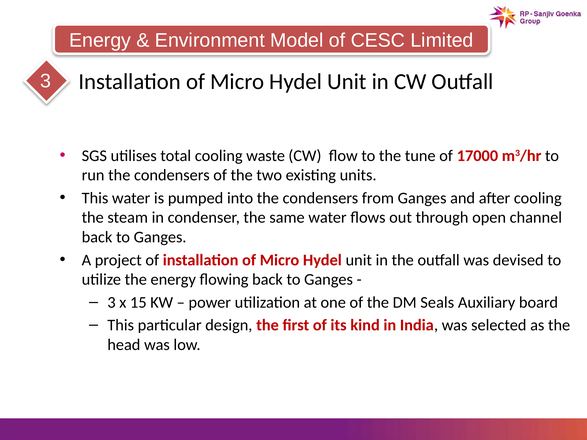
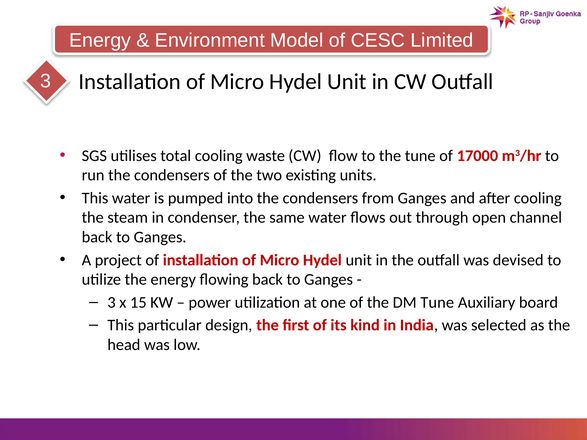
DM Seals: Seals -> Tune
